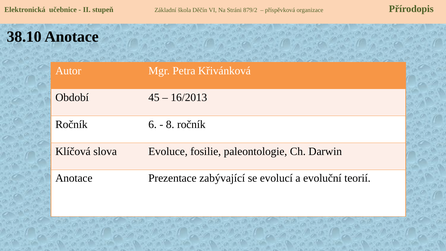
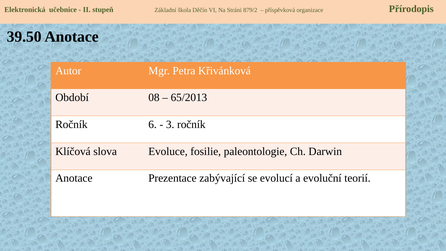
38.10: 38.10 -> 39.50
45: 45 -> 08
16/2013: 16/2013 -> 65/2013
8: 8 -> 3
